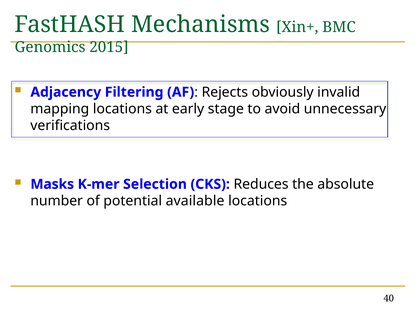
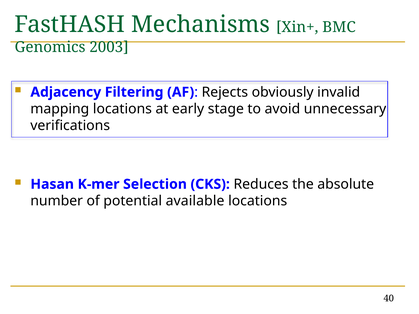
2015: 2015 -> 2003
Masks: Masks -> Hasan
